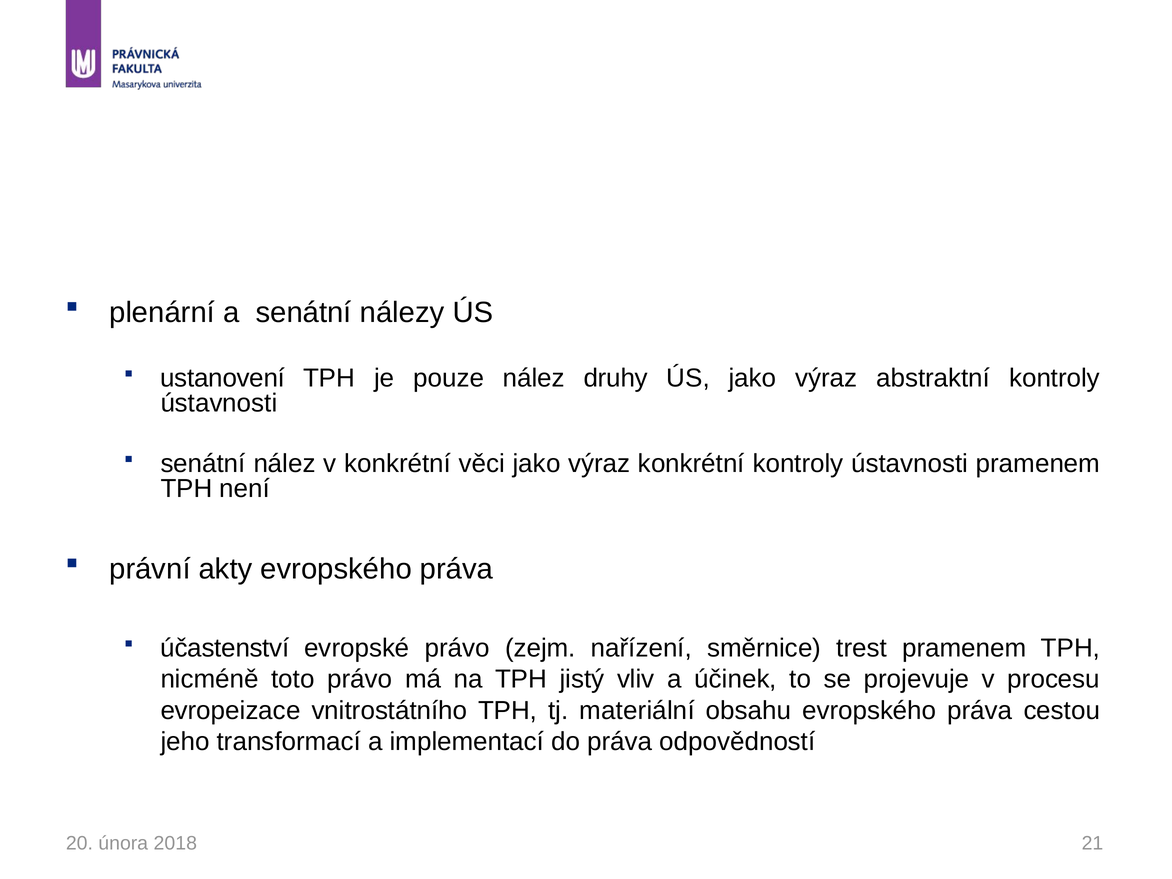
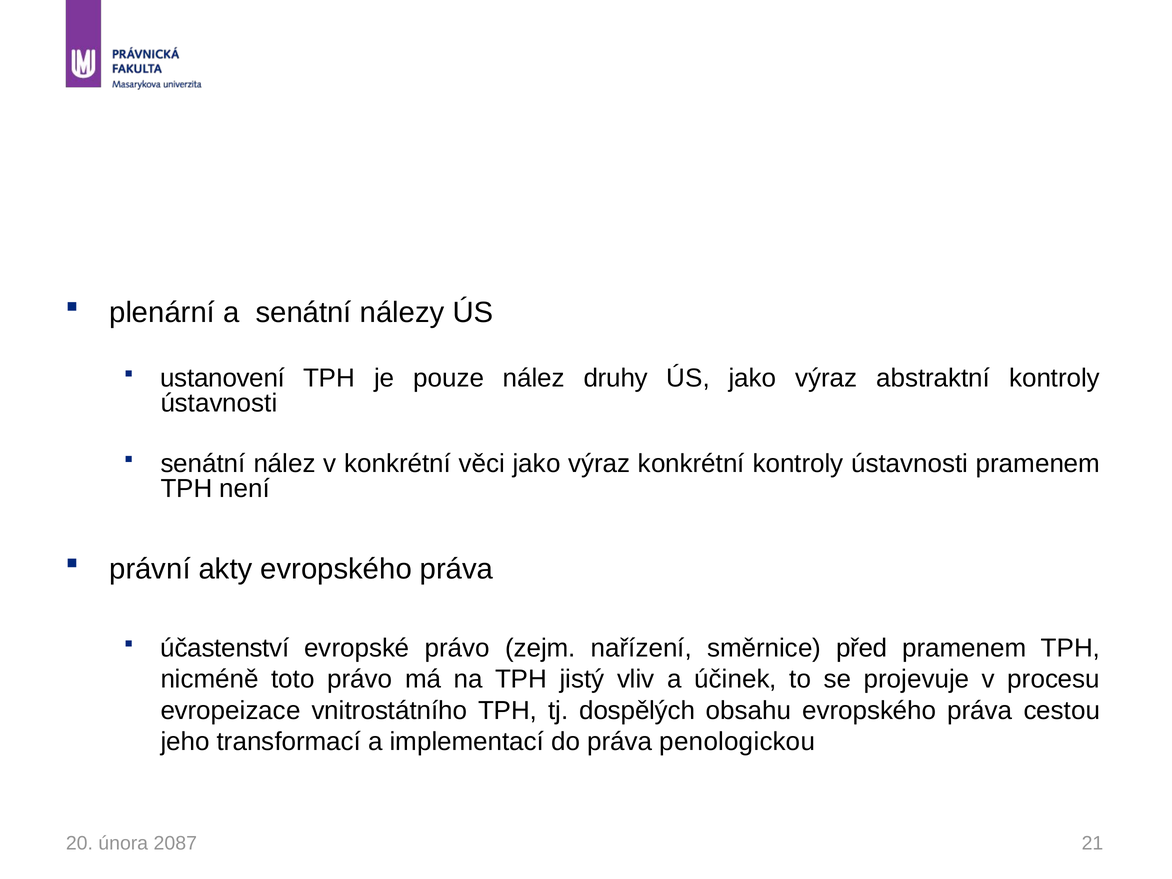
trest: trest -> před
materiální: materiální -> dospělých
odpovědností: odpovědností -> penologickou
2018: 2018 -> 2087
